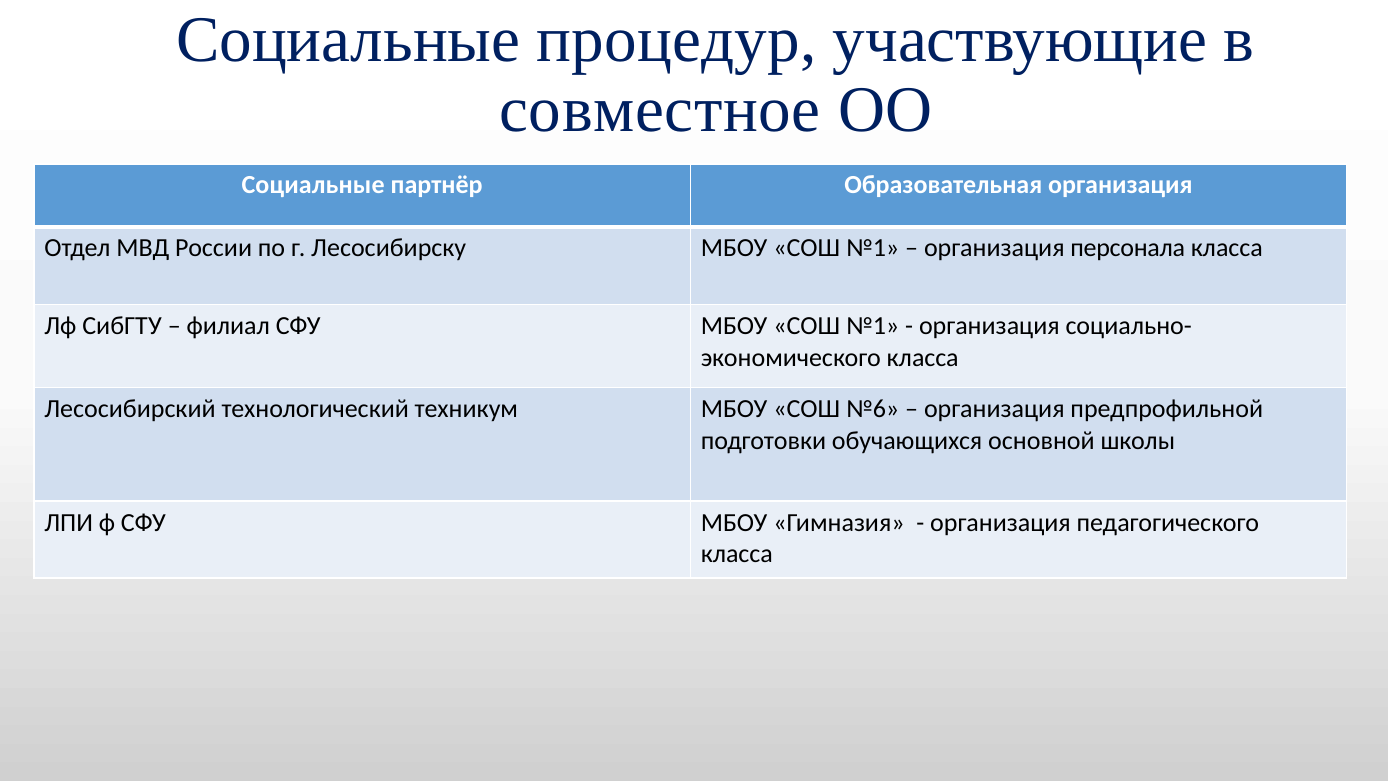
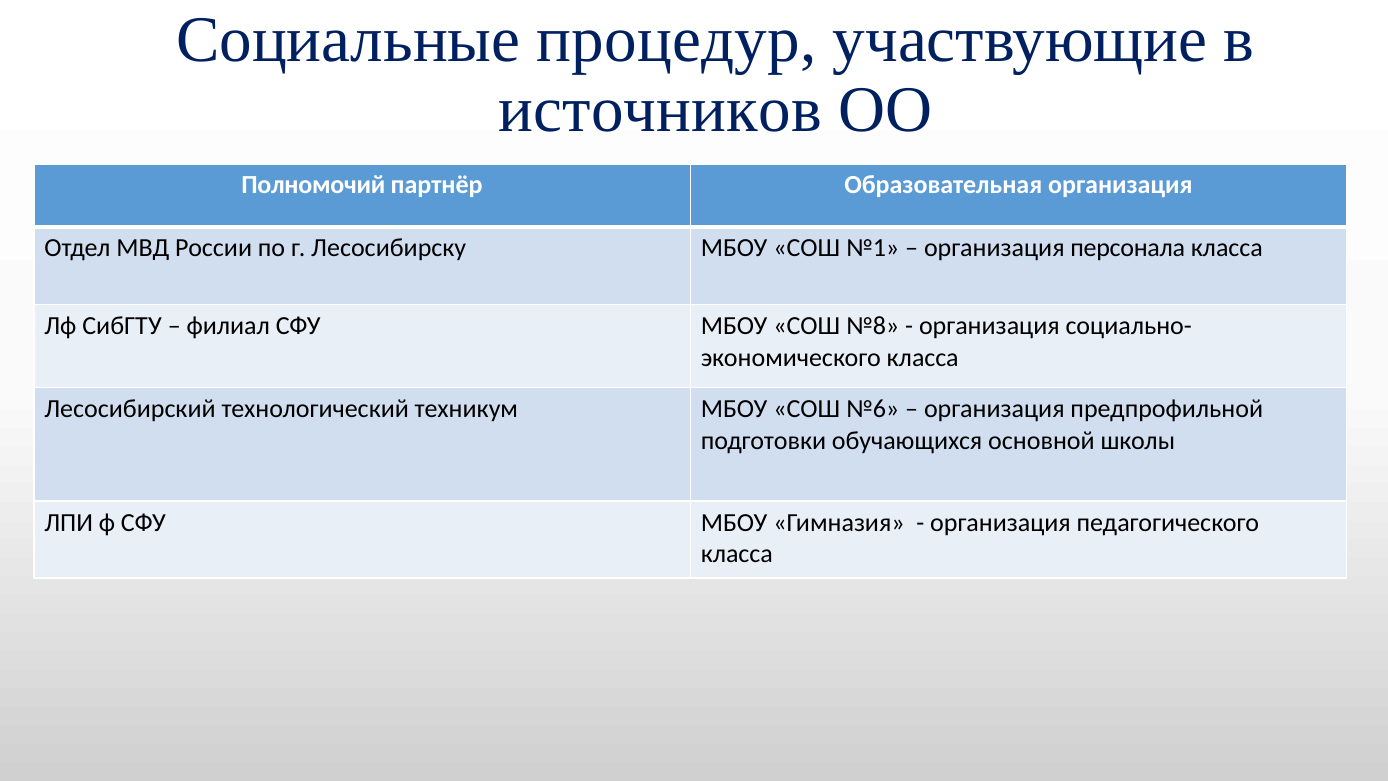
совместное: совместное -> источников
Социальные at (313, 185): Социальные -> Полномочий
СФУ МБОУ СОШ №1: №1 -> №8
